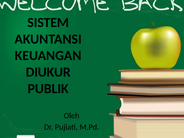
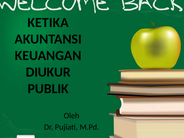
SISTEM: SISTEM -> KETIKA
